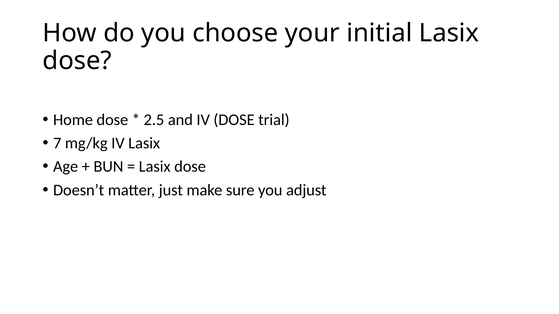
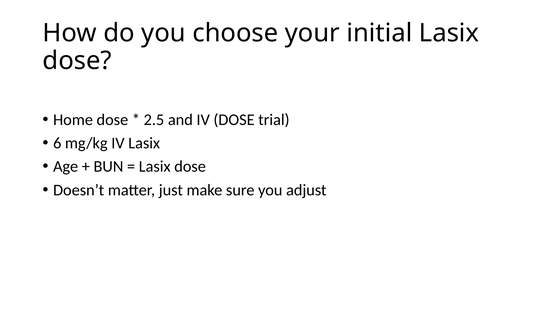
7: 7 -> 6
